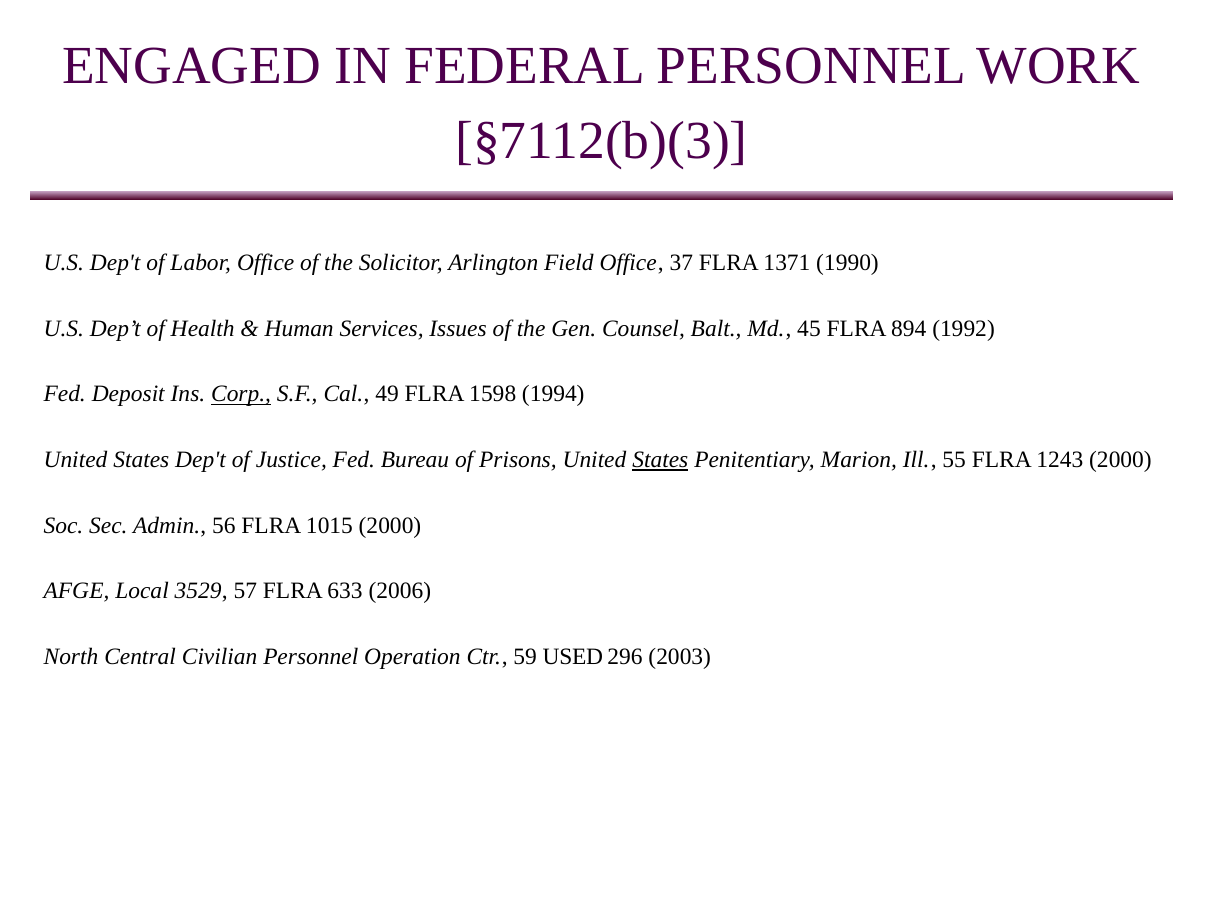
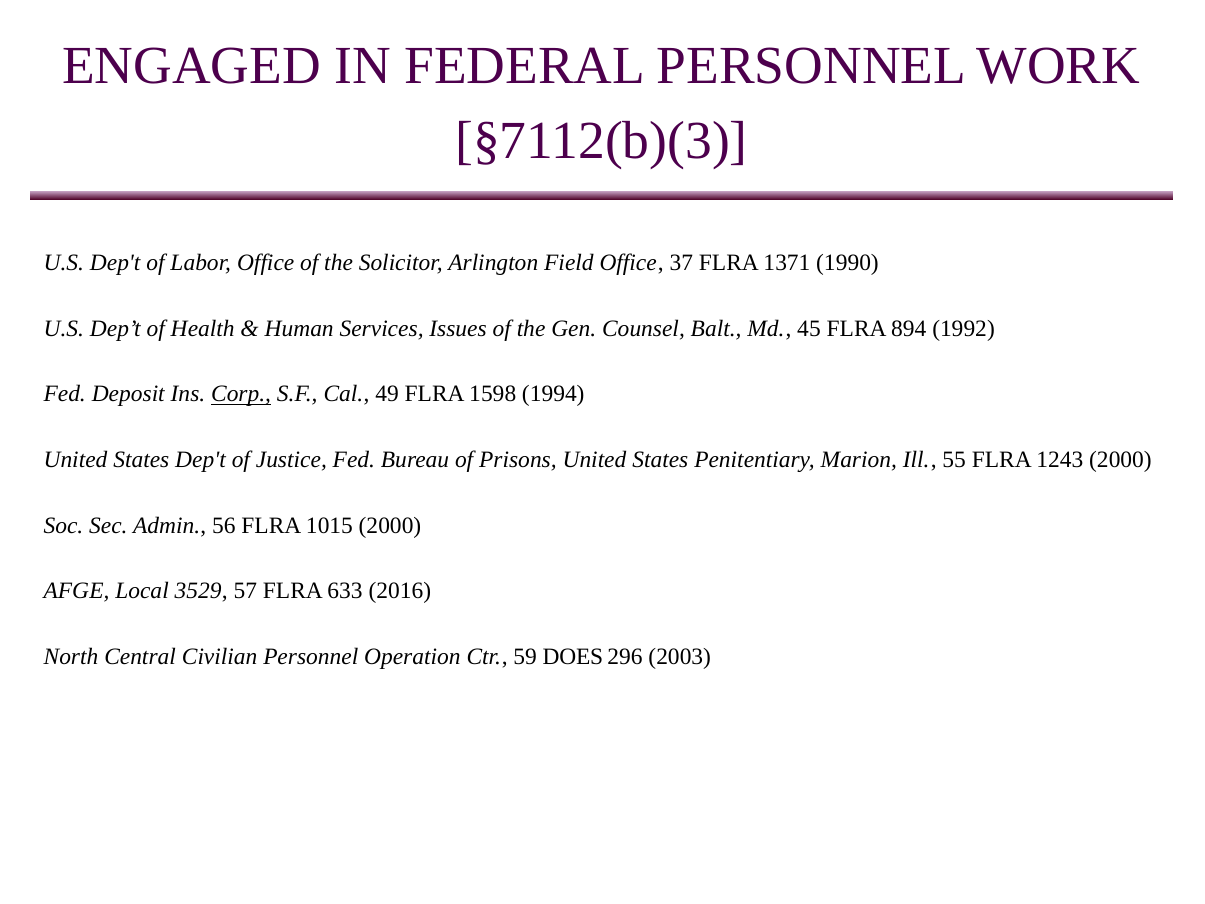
States at (660, 460) underline: present -> none
2006: 2006 -> 2016
USED: USED -> DOES
